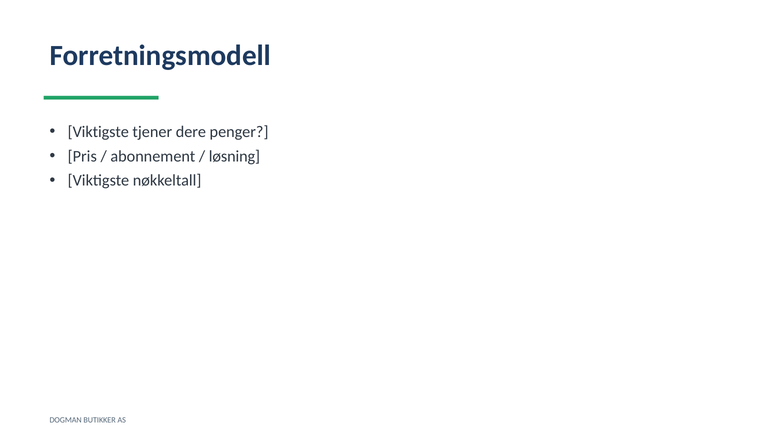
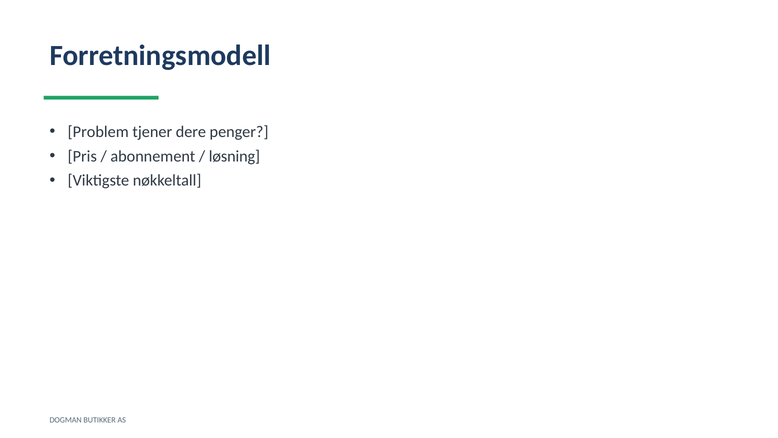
Viktigste at (98, 132): Viktigste -> Problem
